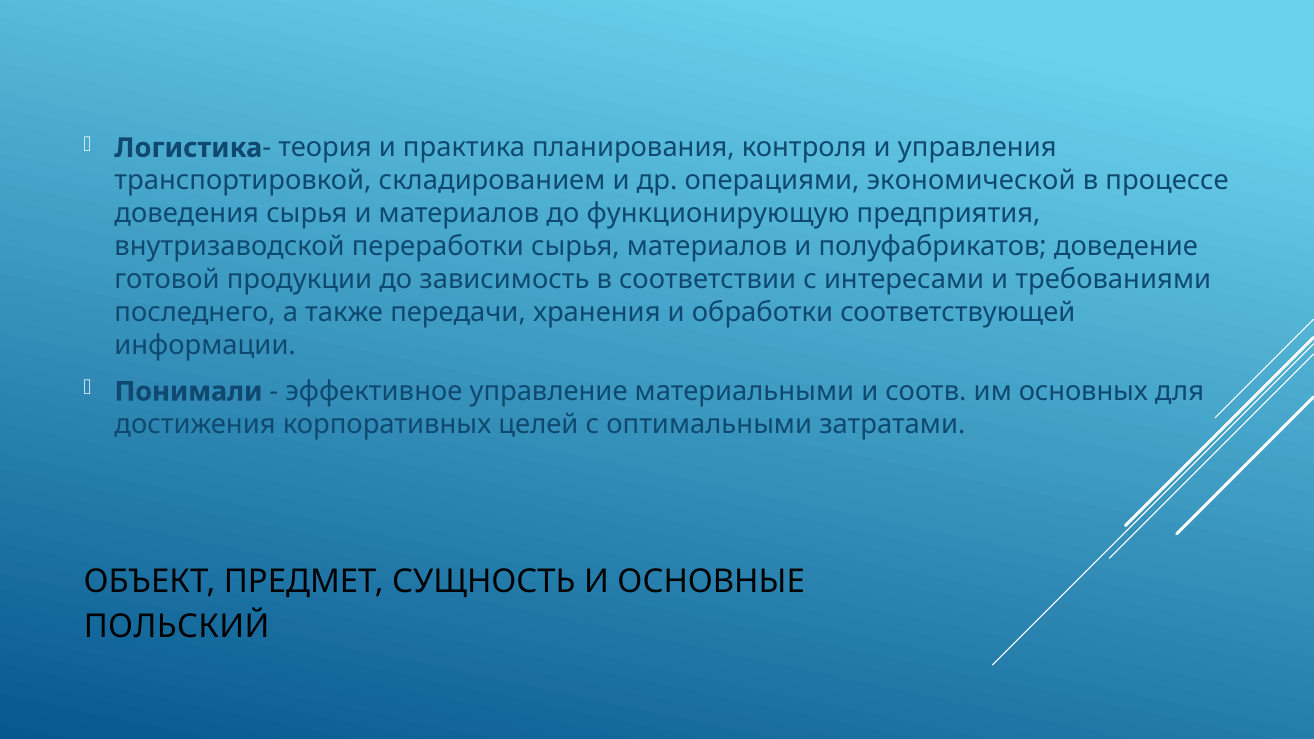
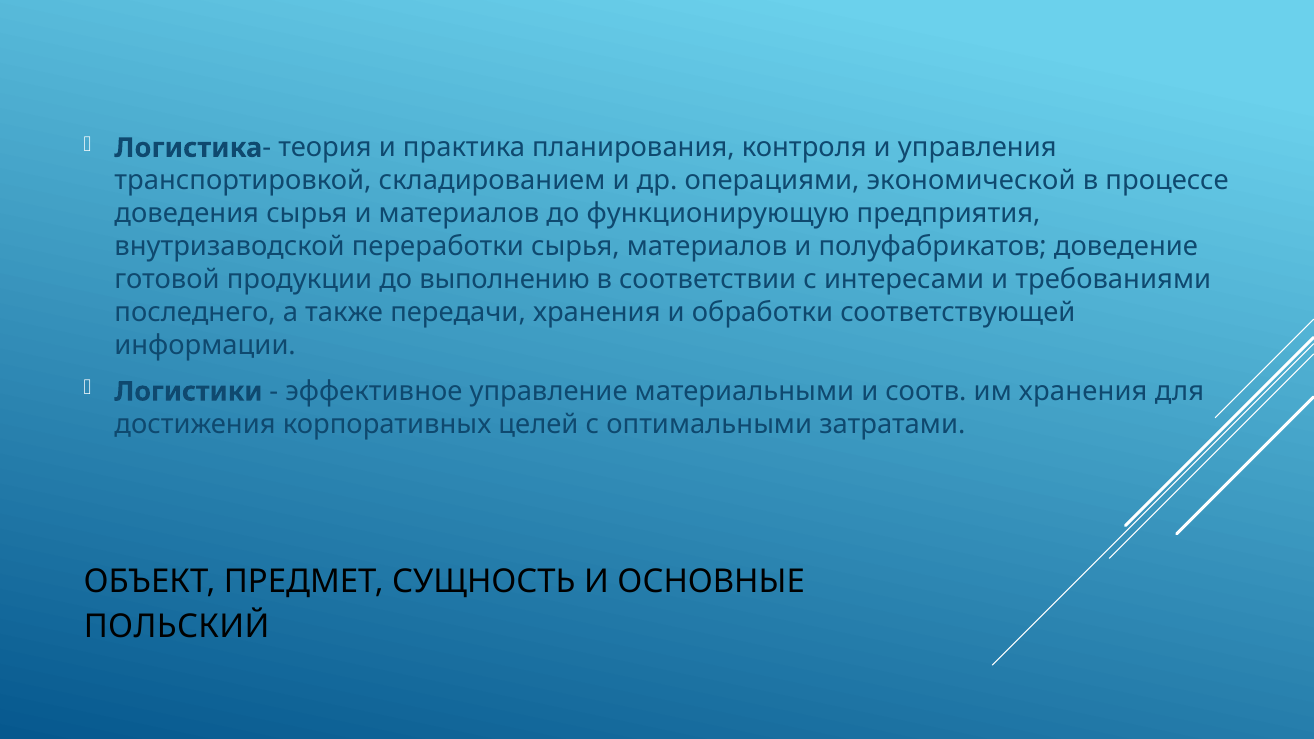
зависимость: зависимость -> выполнению
Понимали: Понимали -> Логистики
им основных: основных -> хранения
